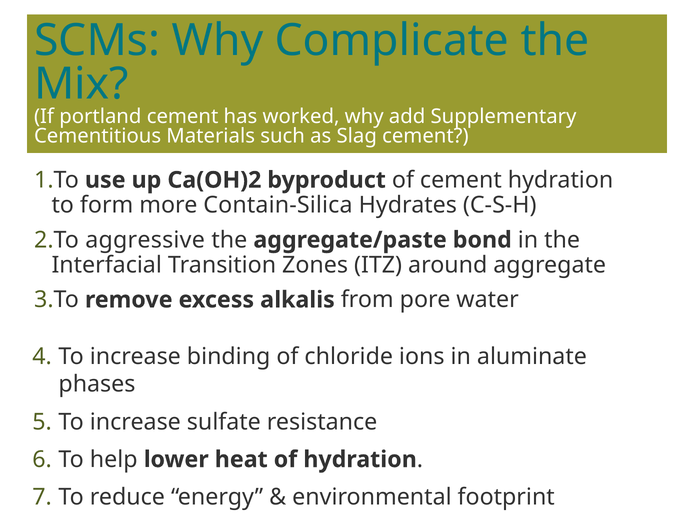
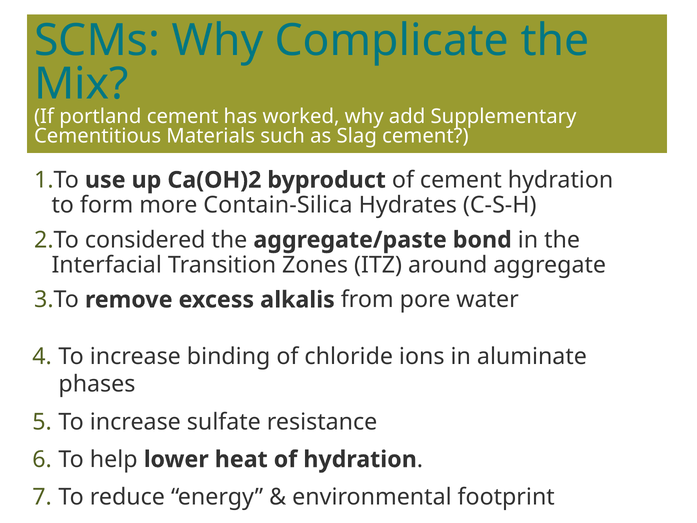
aggressive: aggressive -> considered
